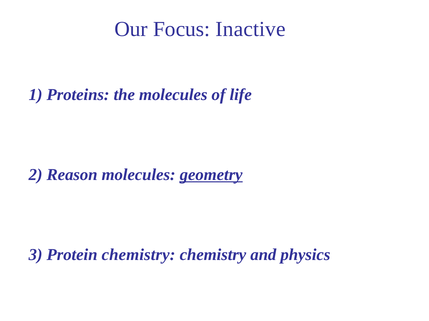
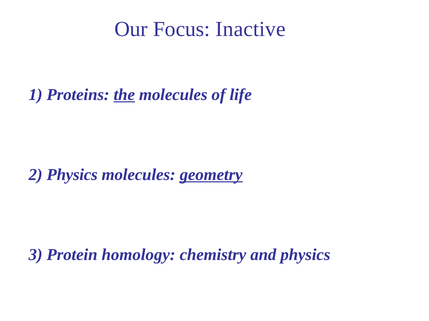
the underline: none -> present
2 Reason: Reason -> Physics
Protein chemistry: chemistry -> homology
